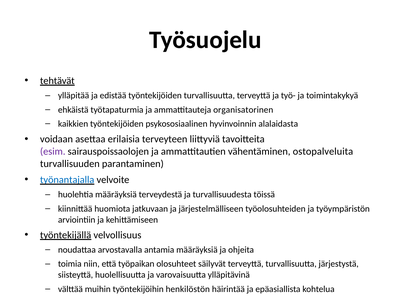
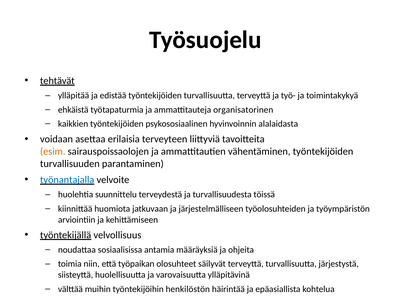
esim colour: purple -> orange
vähentäminen ostopalveluita: ostopalveluita -> työntekijöiden
huolehtia määräyksiä: määräyksiä -> suunnittelu
arvostavalla: arvostavalla -> sosiaalisissa
